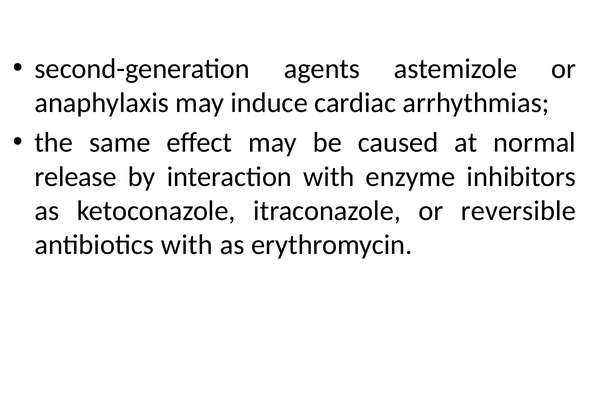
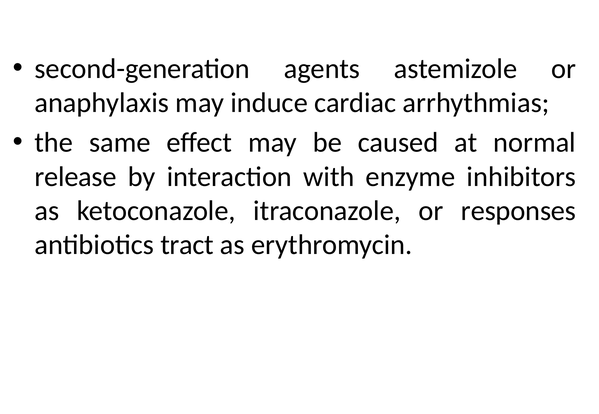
reversible: reversible -> responses
antibiotics with: with -> tract
